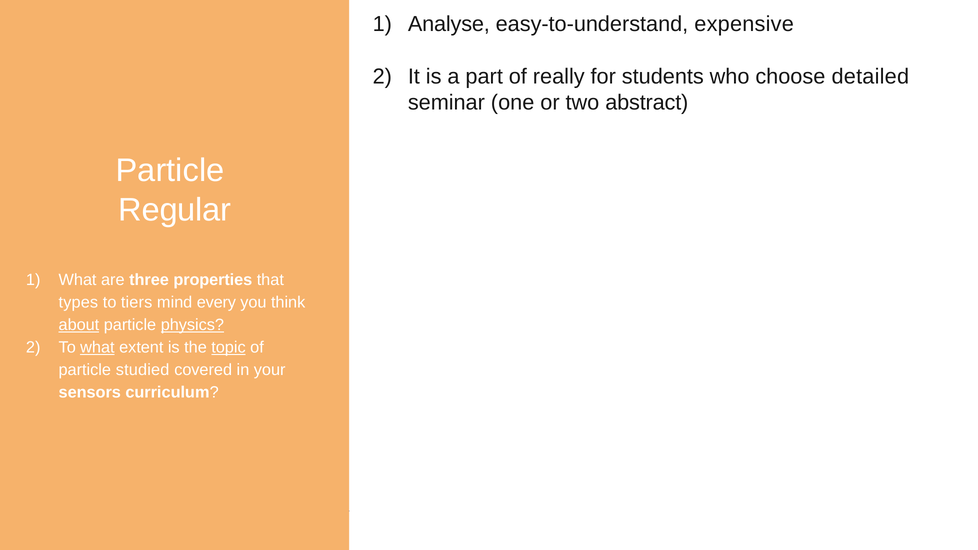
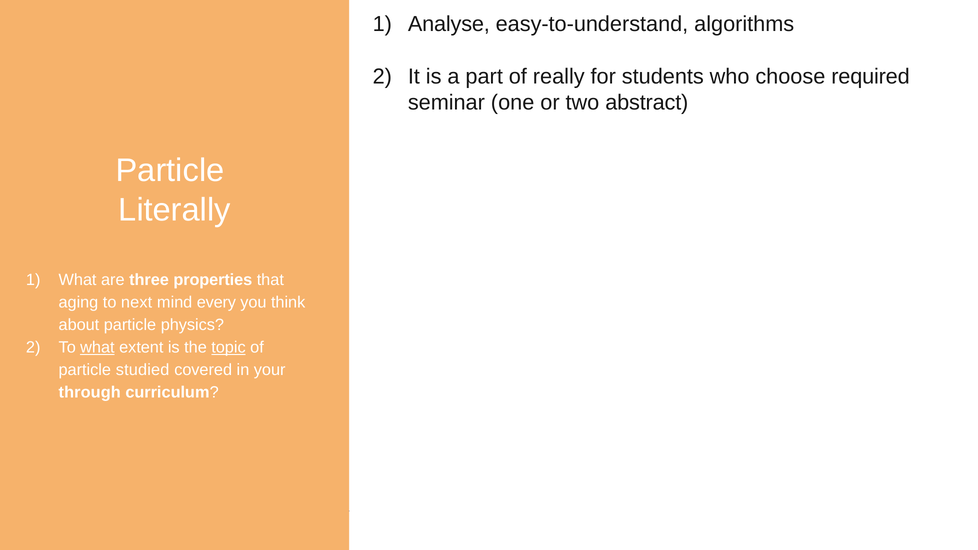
expensive: expensive -> algorithms
detailed: detailed -> required
Regular: Regular -> Literally
types: types -> aging
tiers: tiers -> next
about underline: present -> none
physics underline: present -> none
sensors: sensors -> through
